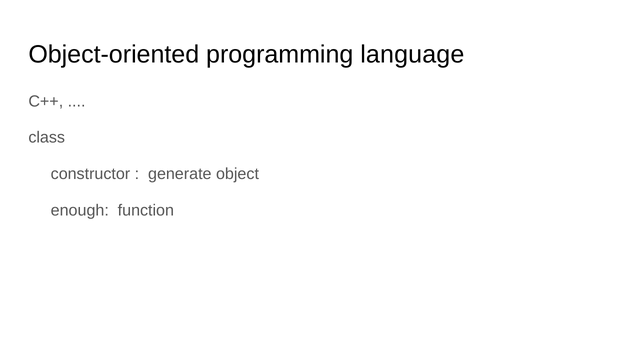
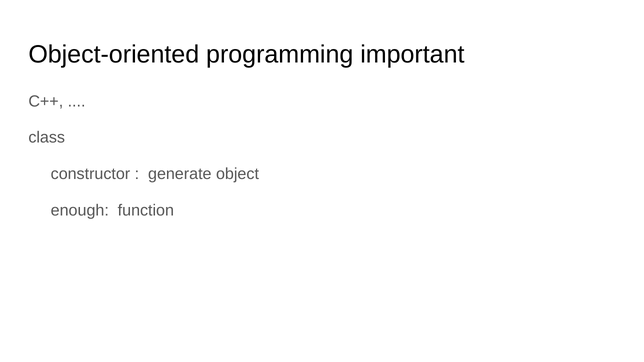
language: language -> important
